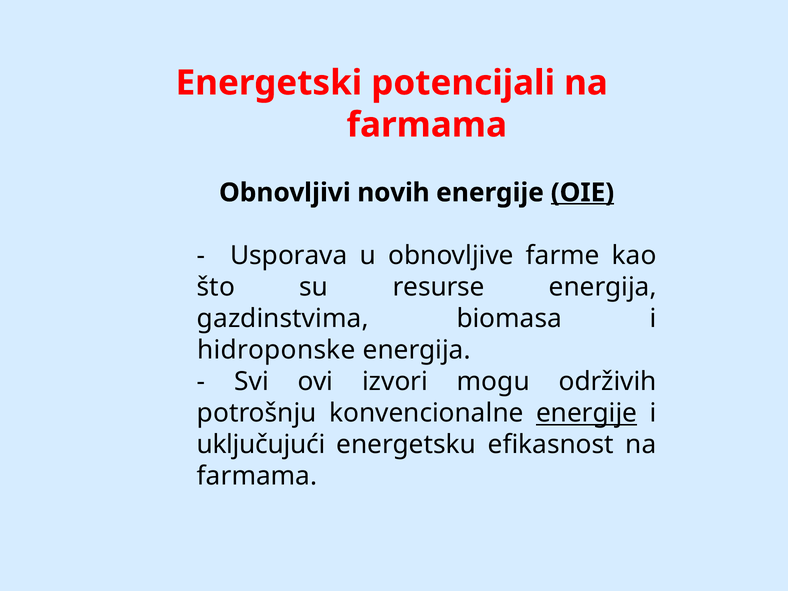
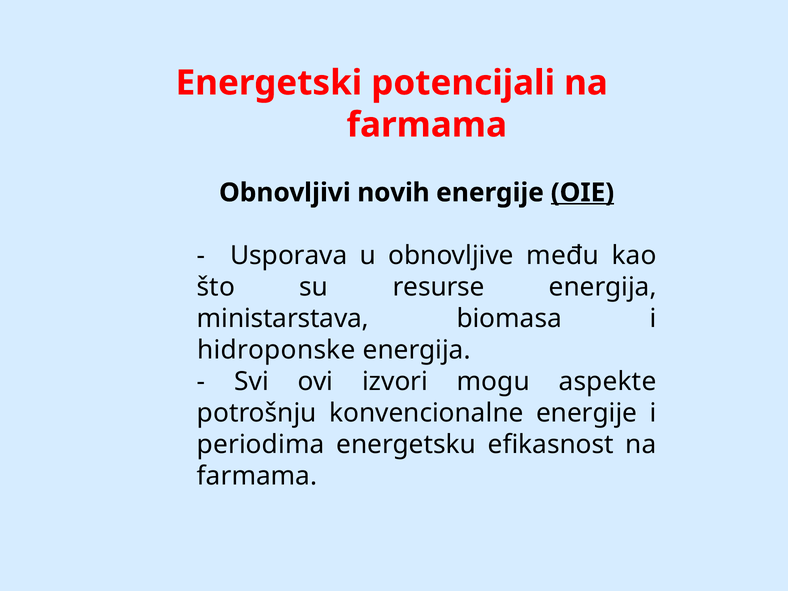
farme: farme -> među
gazdinstvima: gazdinstvima -> ministarstava
održivih: održivih -> aspekte
energije at (587, 413) underline: present -> none
uključujući: uključujući -> periodima
